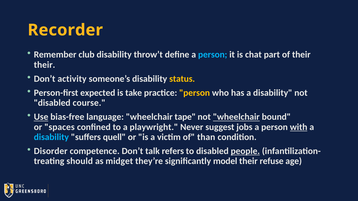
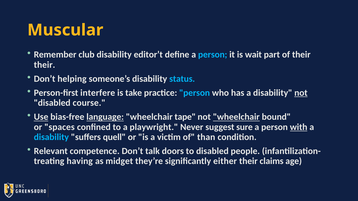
Recorder: Recorder -> Muscular
throw’t: throw’t -> editor’t
chat: chat -> wait
activity: activity -> helping
status colour: yellow -> light blue
expected: expected -> interfere
person at (195, 93) colour: yellow -> light blue
not at (301, 93) underline: none -> present
language underline: none -> present
jobs: jobs -> sure
Disorder: Disorder -> Relevant
refers: refers -> doors
people underline: present -> none
should: should -> having
model: model -> either
refuse: refuse -> claims
